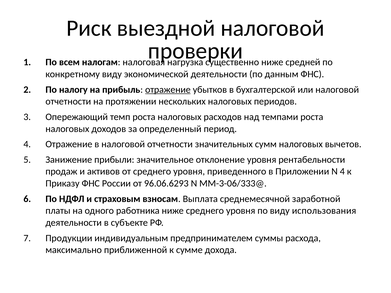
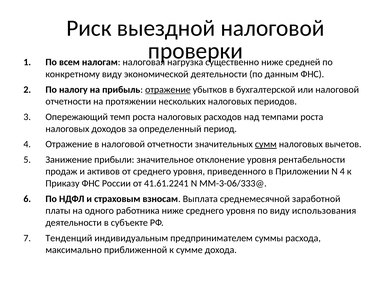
сумм underline: none -> present
96.06.6293: 96.06.6293 -> 41.61.2241
Продукции: Продукции -> Тенденций
